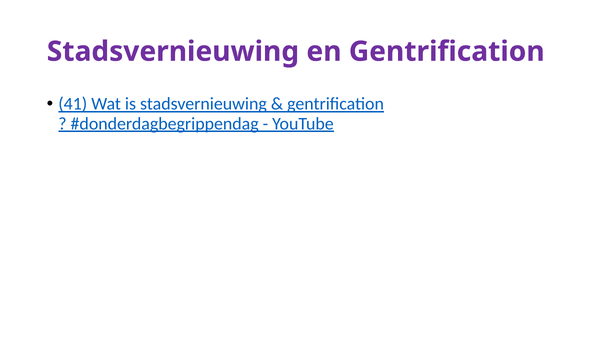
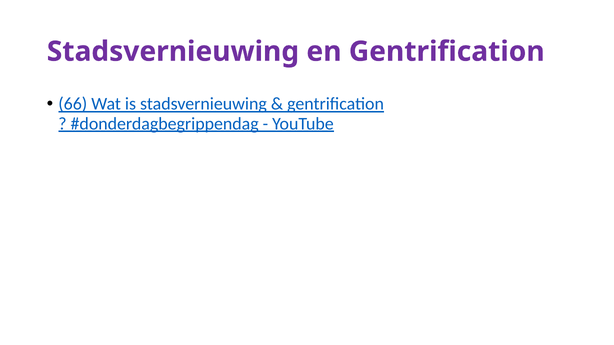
41: 41 -> 66
